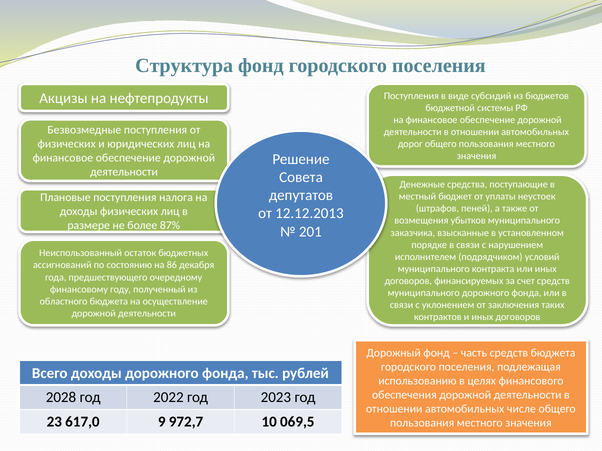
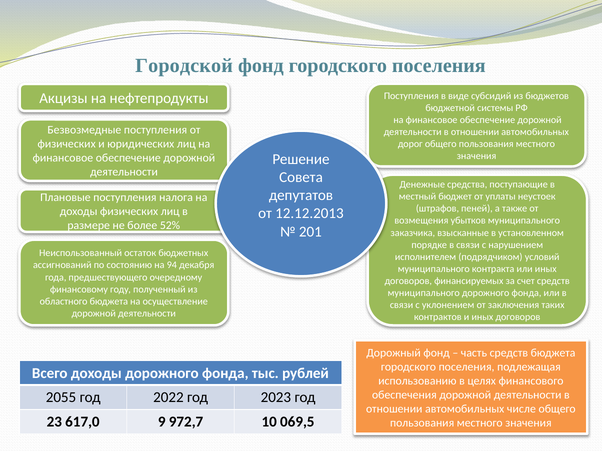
Структура: Структура -> Городской
87%: 87% -> 52%
86: 86 -> 94
2028: 2028 -> 2055
